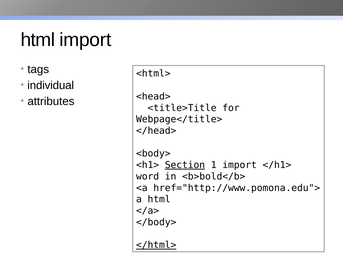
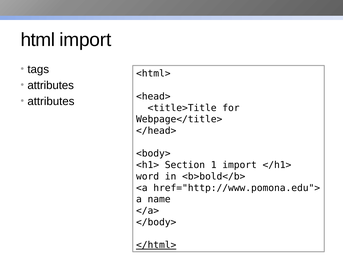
individual at (51, 85): individual -> attributes
Section underline: present -> none
a html: html -> name
